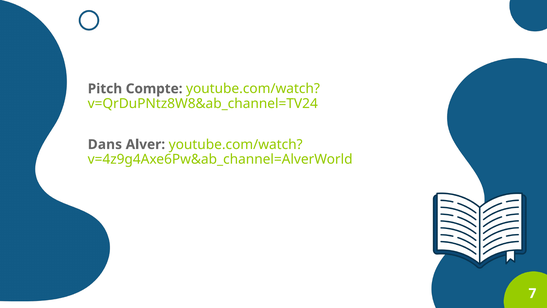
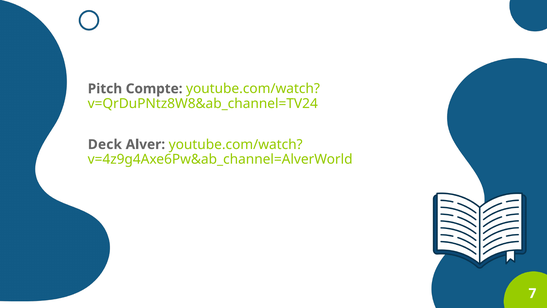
Dans: Dans -> Deck
